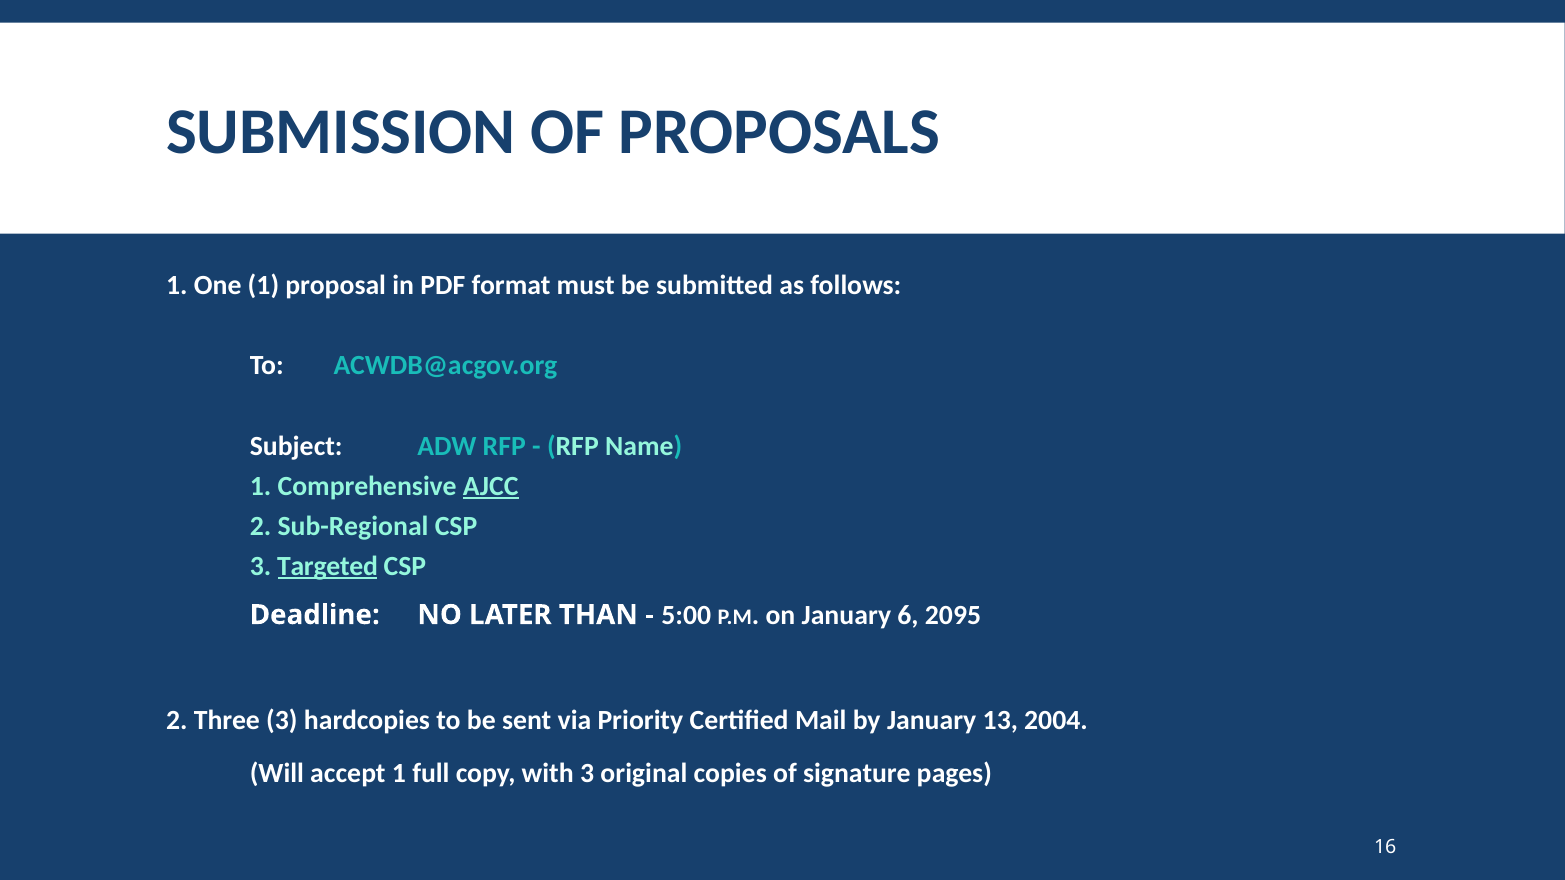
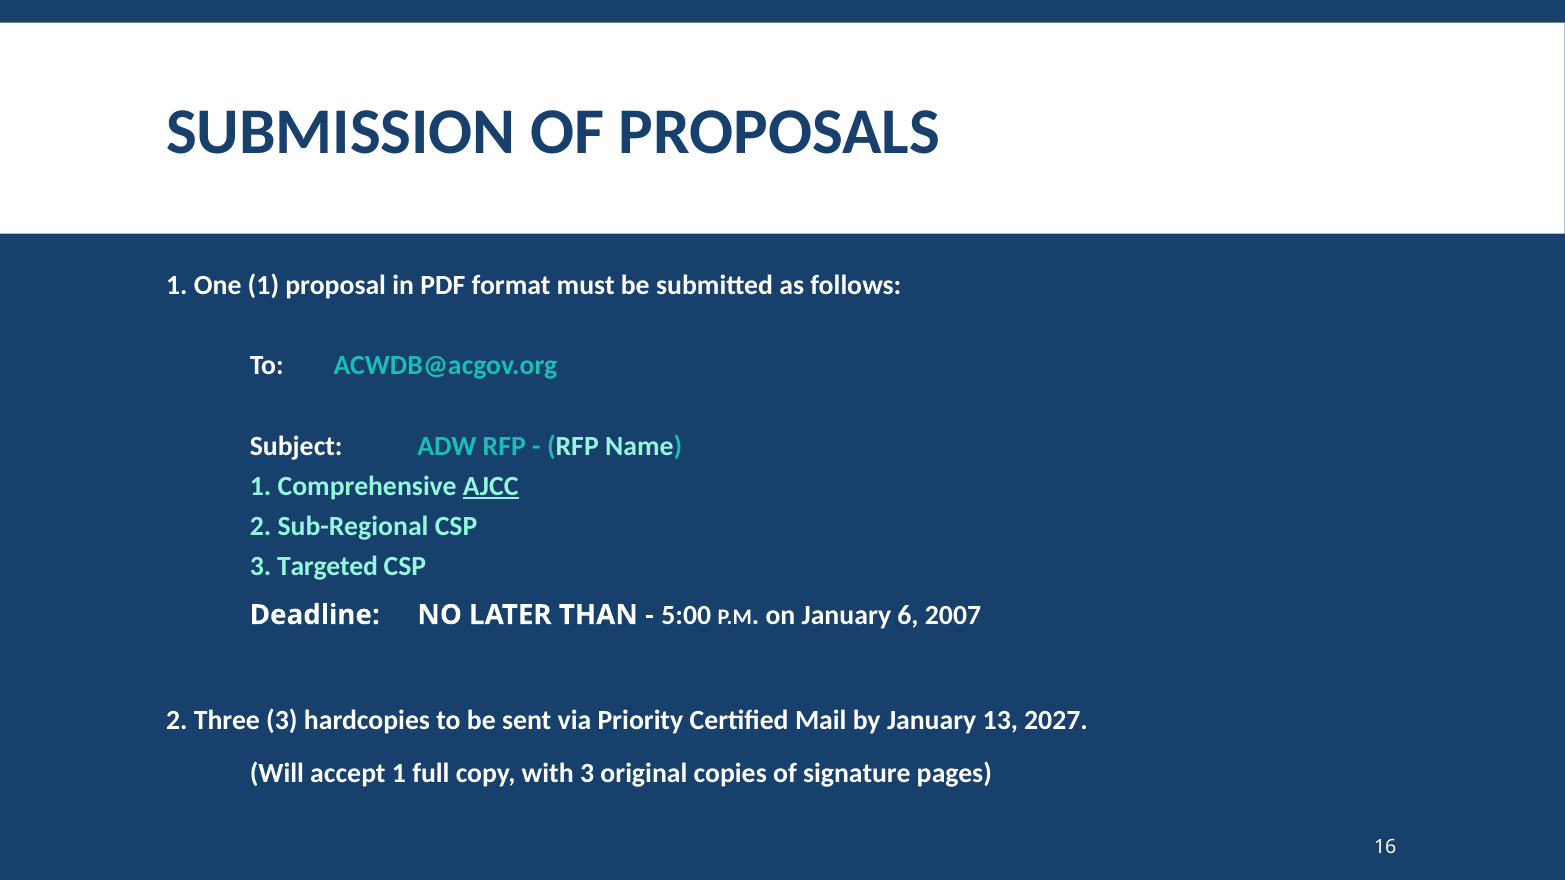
Targeted underline: present -> none
2095: 2095 -> 2007
2004: 2004 -> 2027
